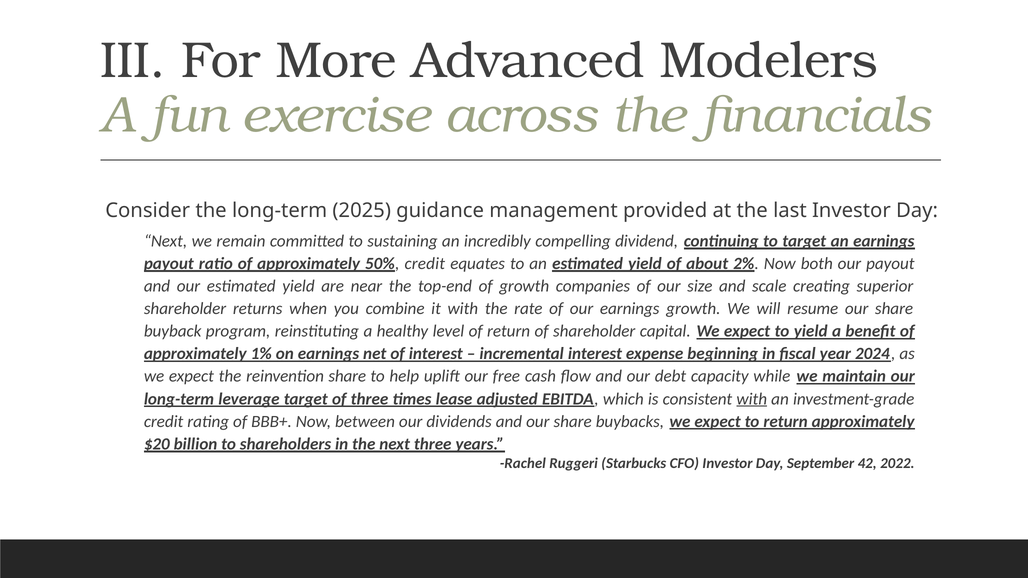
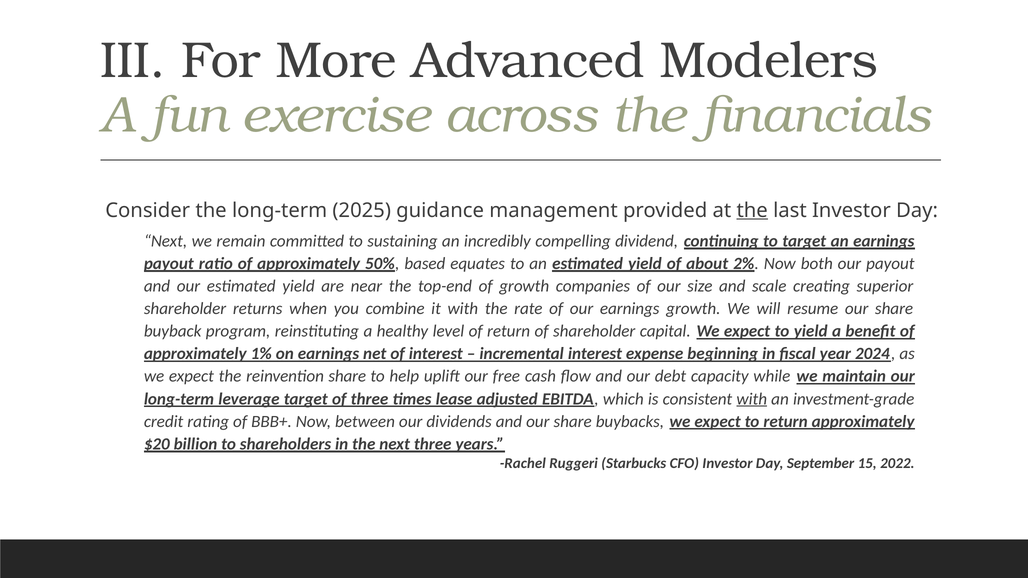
the at (752, 210) underline: none -> present
50% credit: credit -> based
42: 42 -> 15
